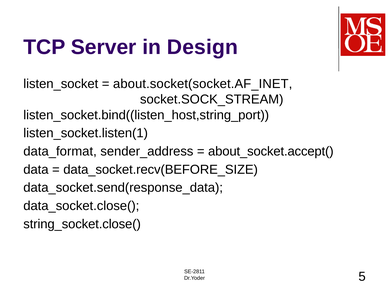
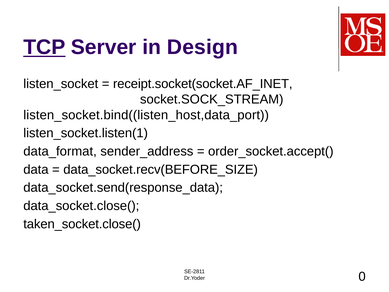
TCP underline: none -> present
about.socket(socket.AF_INET: about.socket(socket.AF_INET -> receipt.socket(socket.AF_INET
listen_socket.bind((listen_host,string_port: listen_socket.bind((listen_host,string_port -> listen_socket.bind((listen_host,data_port
about_socket.accept(: about_socket.accept( -> order_socket.accept(
string_socket.close(: string_socket.close( -> taken_socket.close(
5: 5 -> 0
